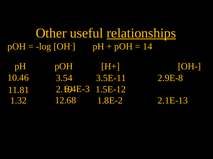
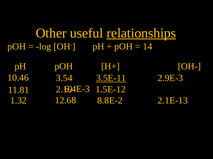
3.5E-11 underline: none -> present
2.9E-8: 2.9E-8 -> 2.9E-3
1.8E-2: 1.8E-2 -> 8.8E-2
